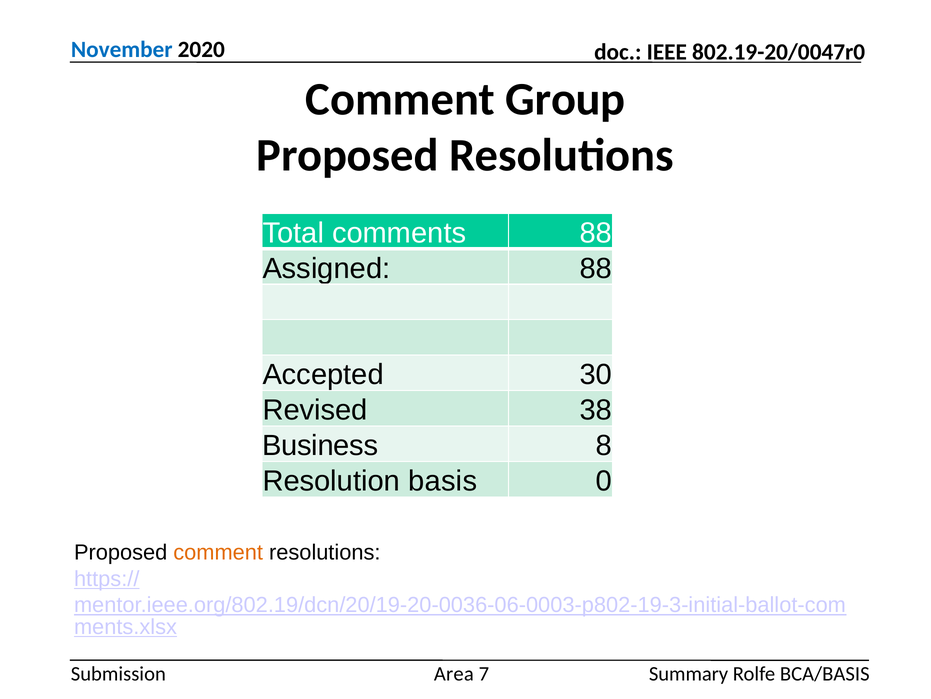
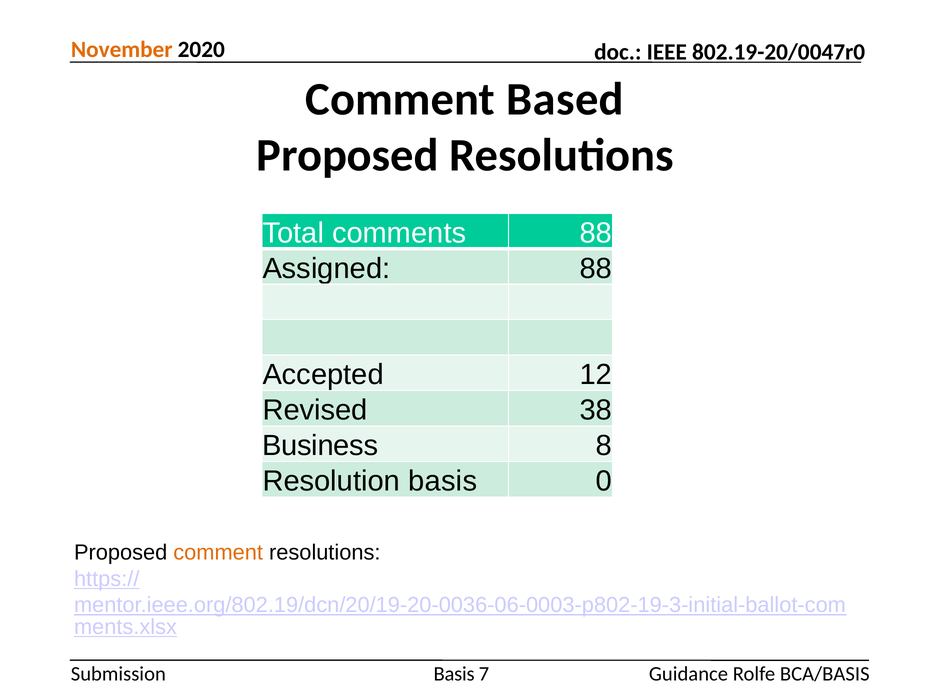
November colour: blue -> orange
Group: Group -> Based
30: 30 -> 12
Area at (454, 673): Area -> Basis
Summary: Summary -> Guidance
